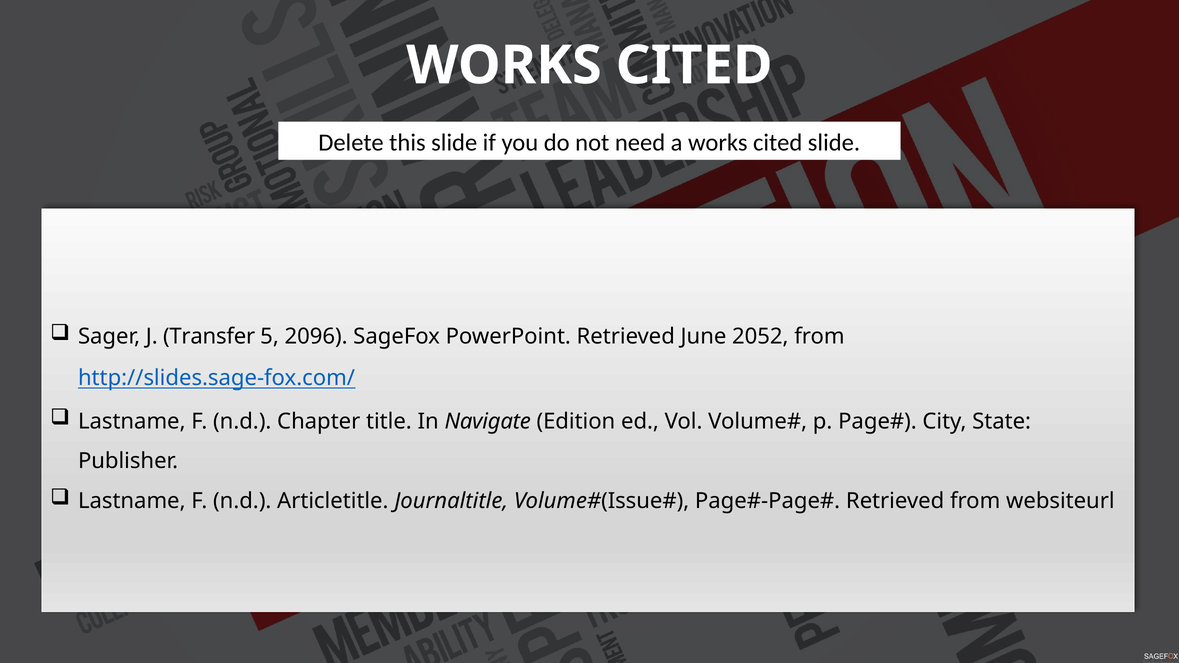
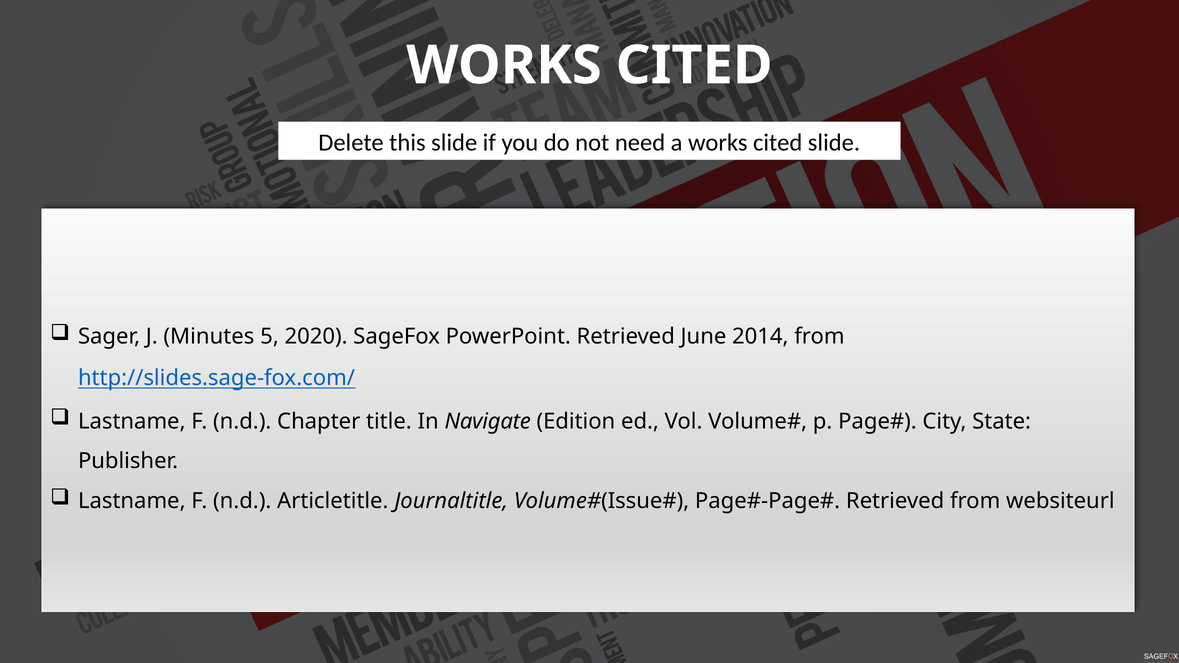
Transfer: Transfer -> Minutes
2096: 2096 -> 2020
2052: 2052 -> 2014
